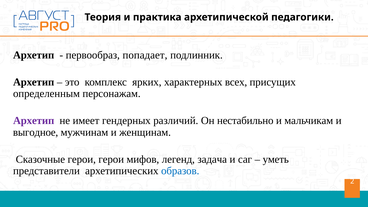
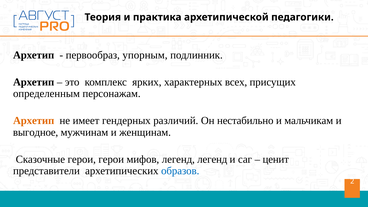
попадает: попадает -> упорным
Архетип at (34, 121) colour: purple -> orange
легенд задача: задача -> легенд
уметь: уметь -> ценит
